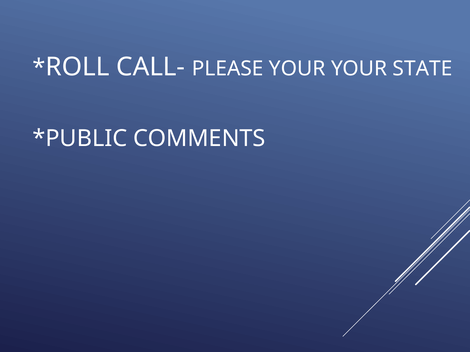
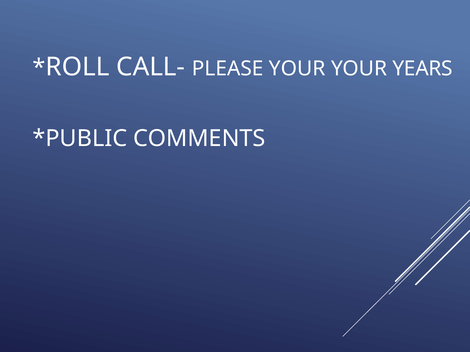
STATE: STATE -> YEARS
